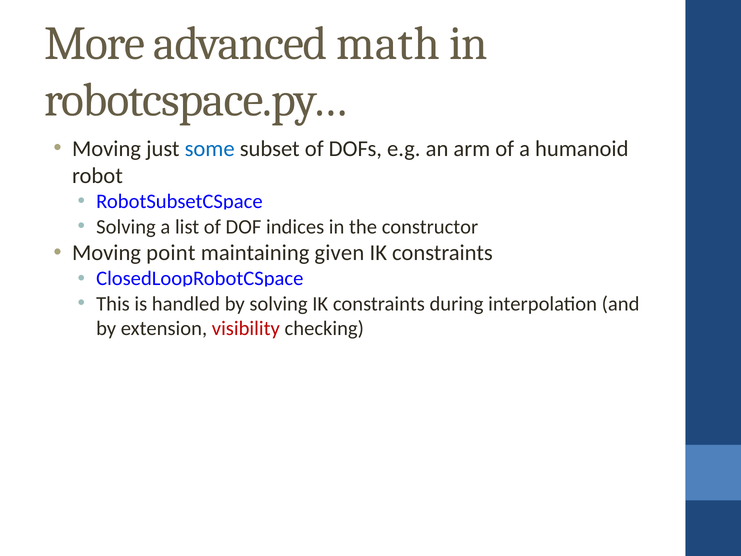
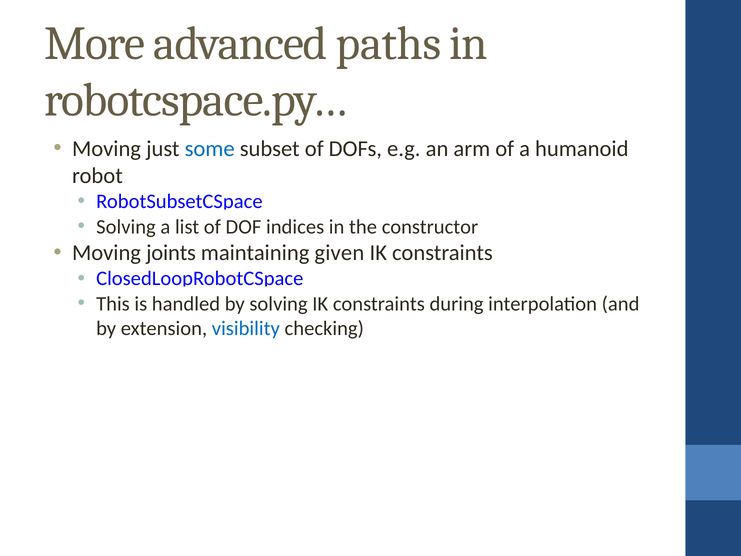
math: math -> paths
point: point -> joints
visibility colour: red -> blue
